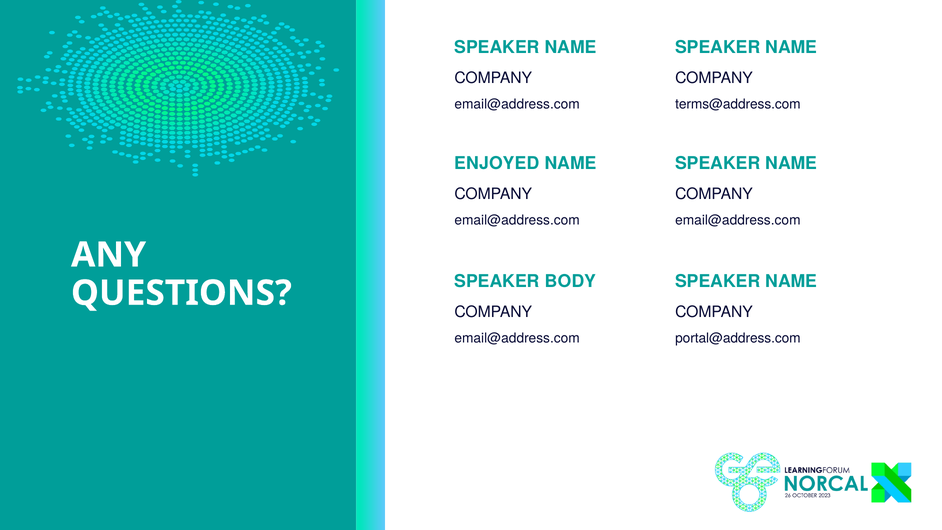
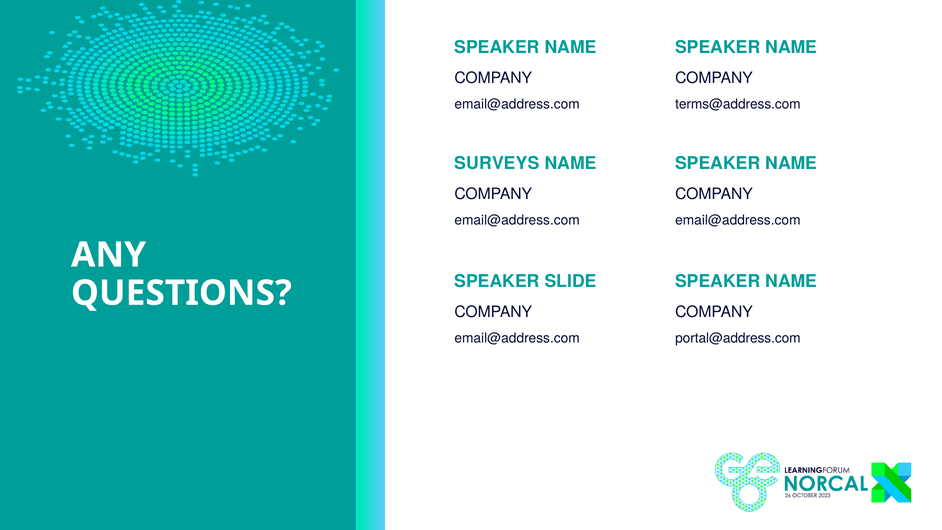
ENJOYED: ENJOYED -> SURVEYS
BODY: BODY -> SLIDE
